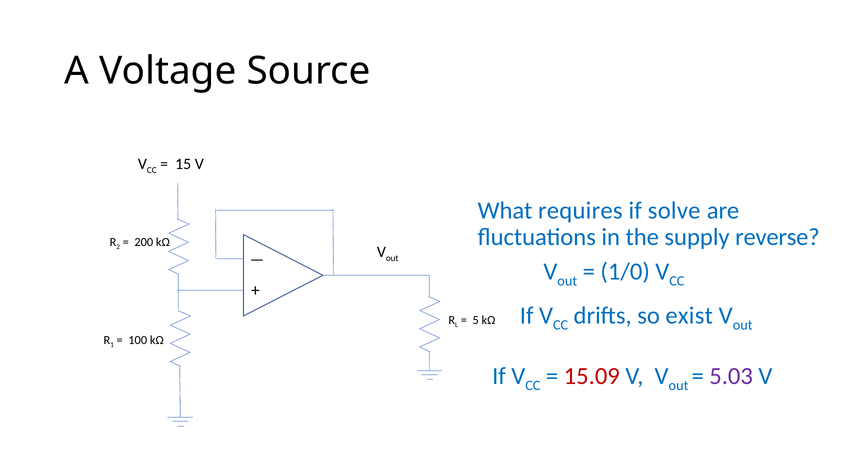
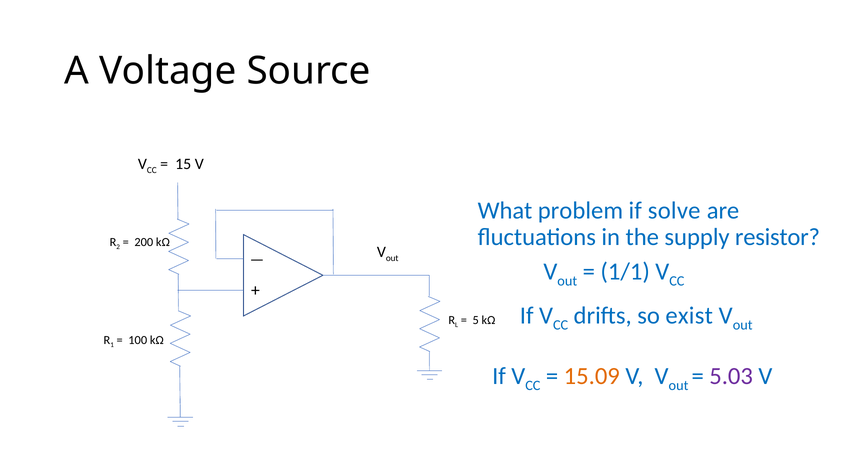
requires: requires -> problem
reverse: reverse -> resistor
1/0: 1/0 -> 1/1
15.09 colour: red -> orange
